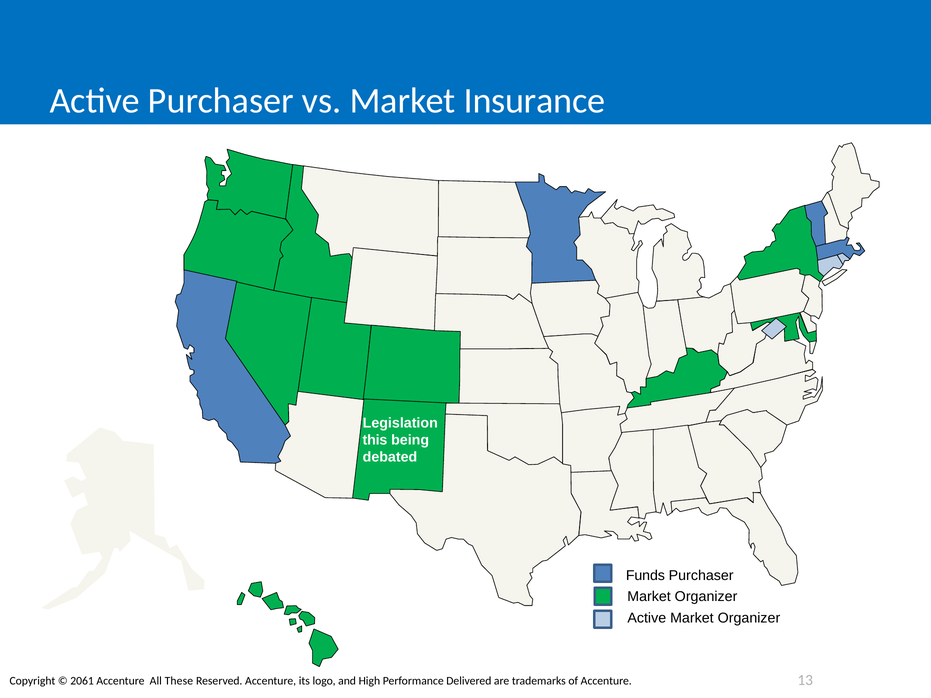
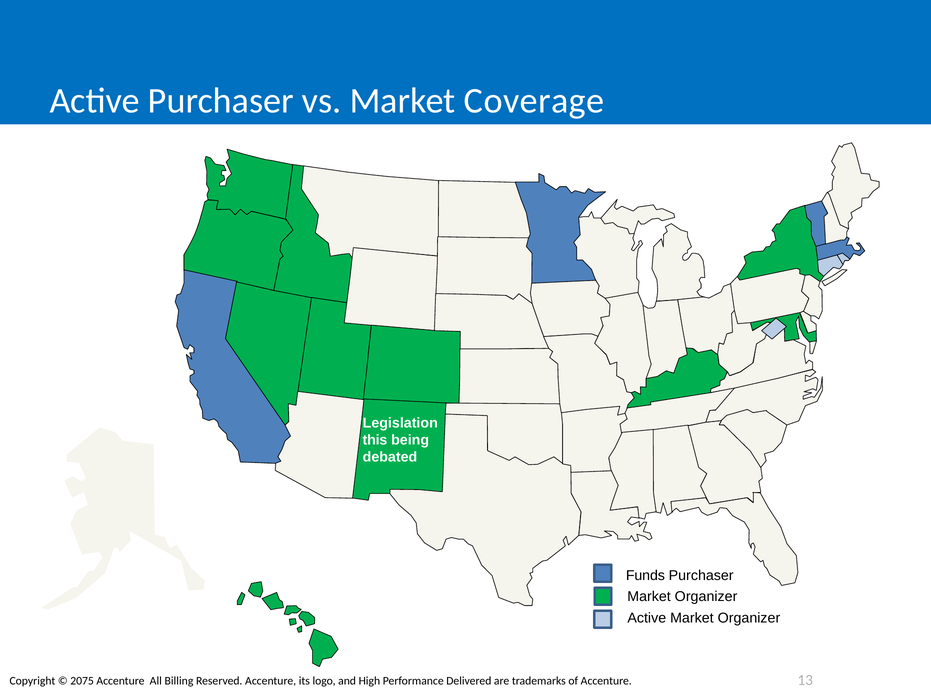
Insurance: Insurance -> Coverage
2061: 2061 -> 2075
These: These -> Billing
